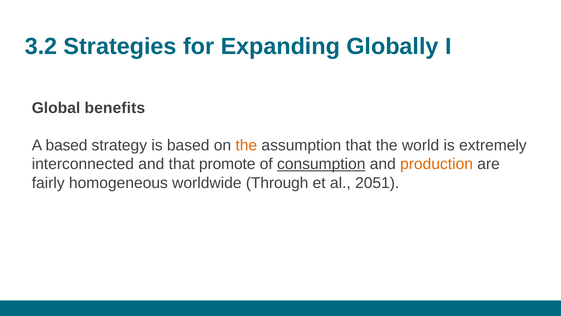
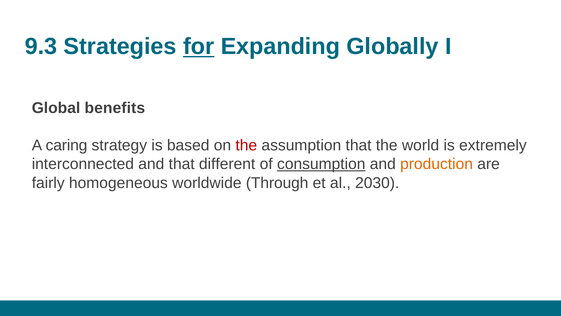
3.2: 3.2 -> 9.3
for underline: none -> present
A based: based -> caring
the at (246, 145) colour: orange -> red
promote: promote -> different
2051: 2051 -> 2030
